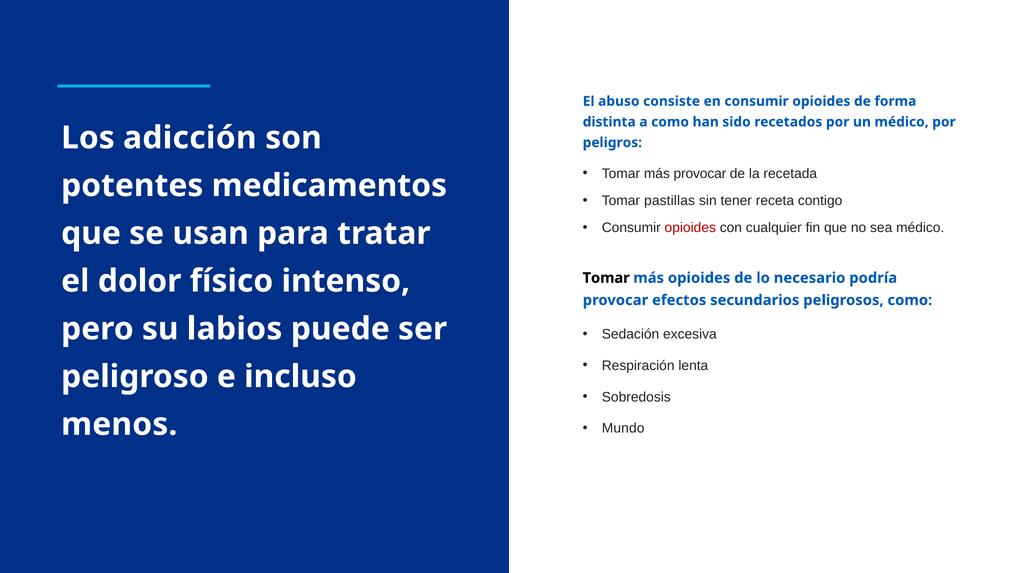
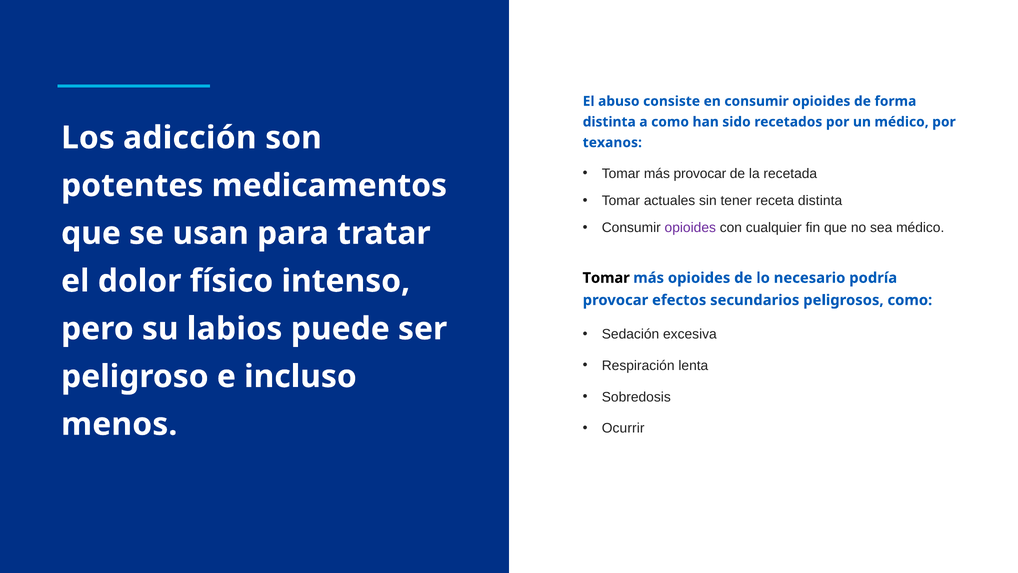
peligros: peligros -> texanos
pastillas: pastillas -> actuales
receta contigo: contigo -> distinta
opioides at (690, 228) colour: red -> purple
Mundo: Mundo -> Ocurrir
